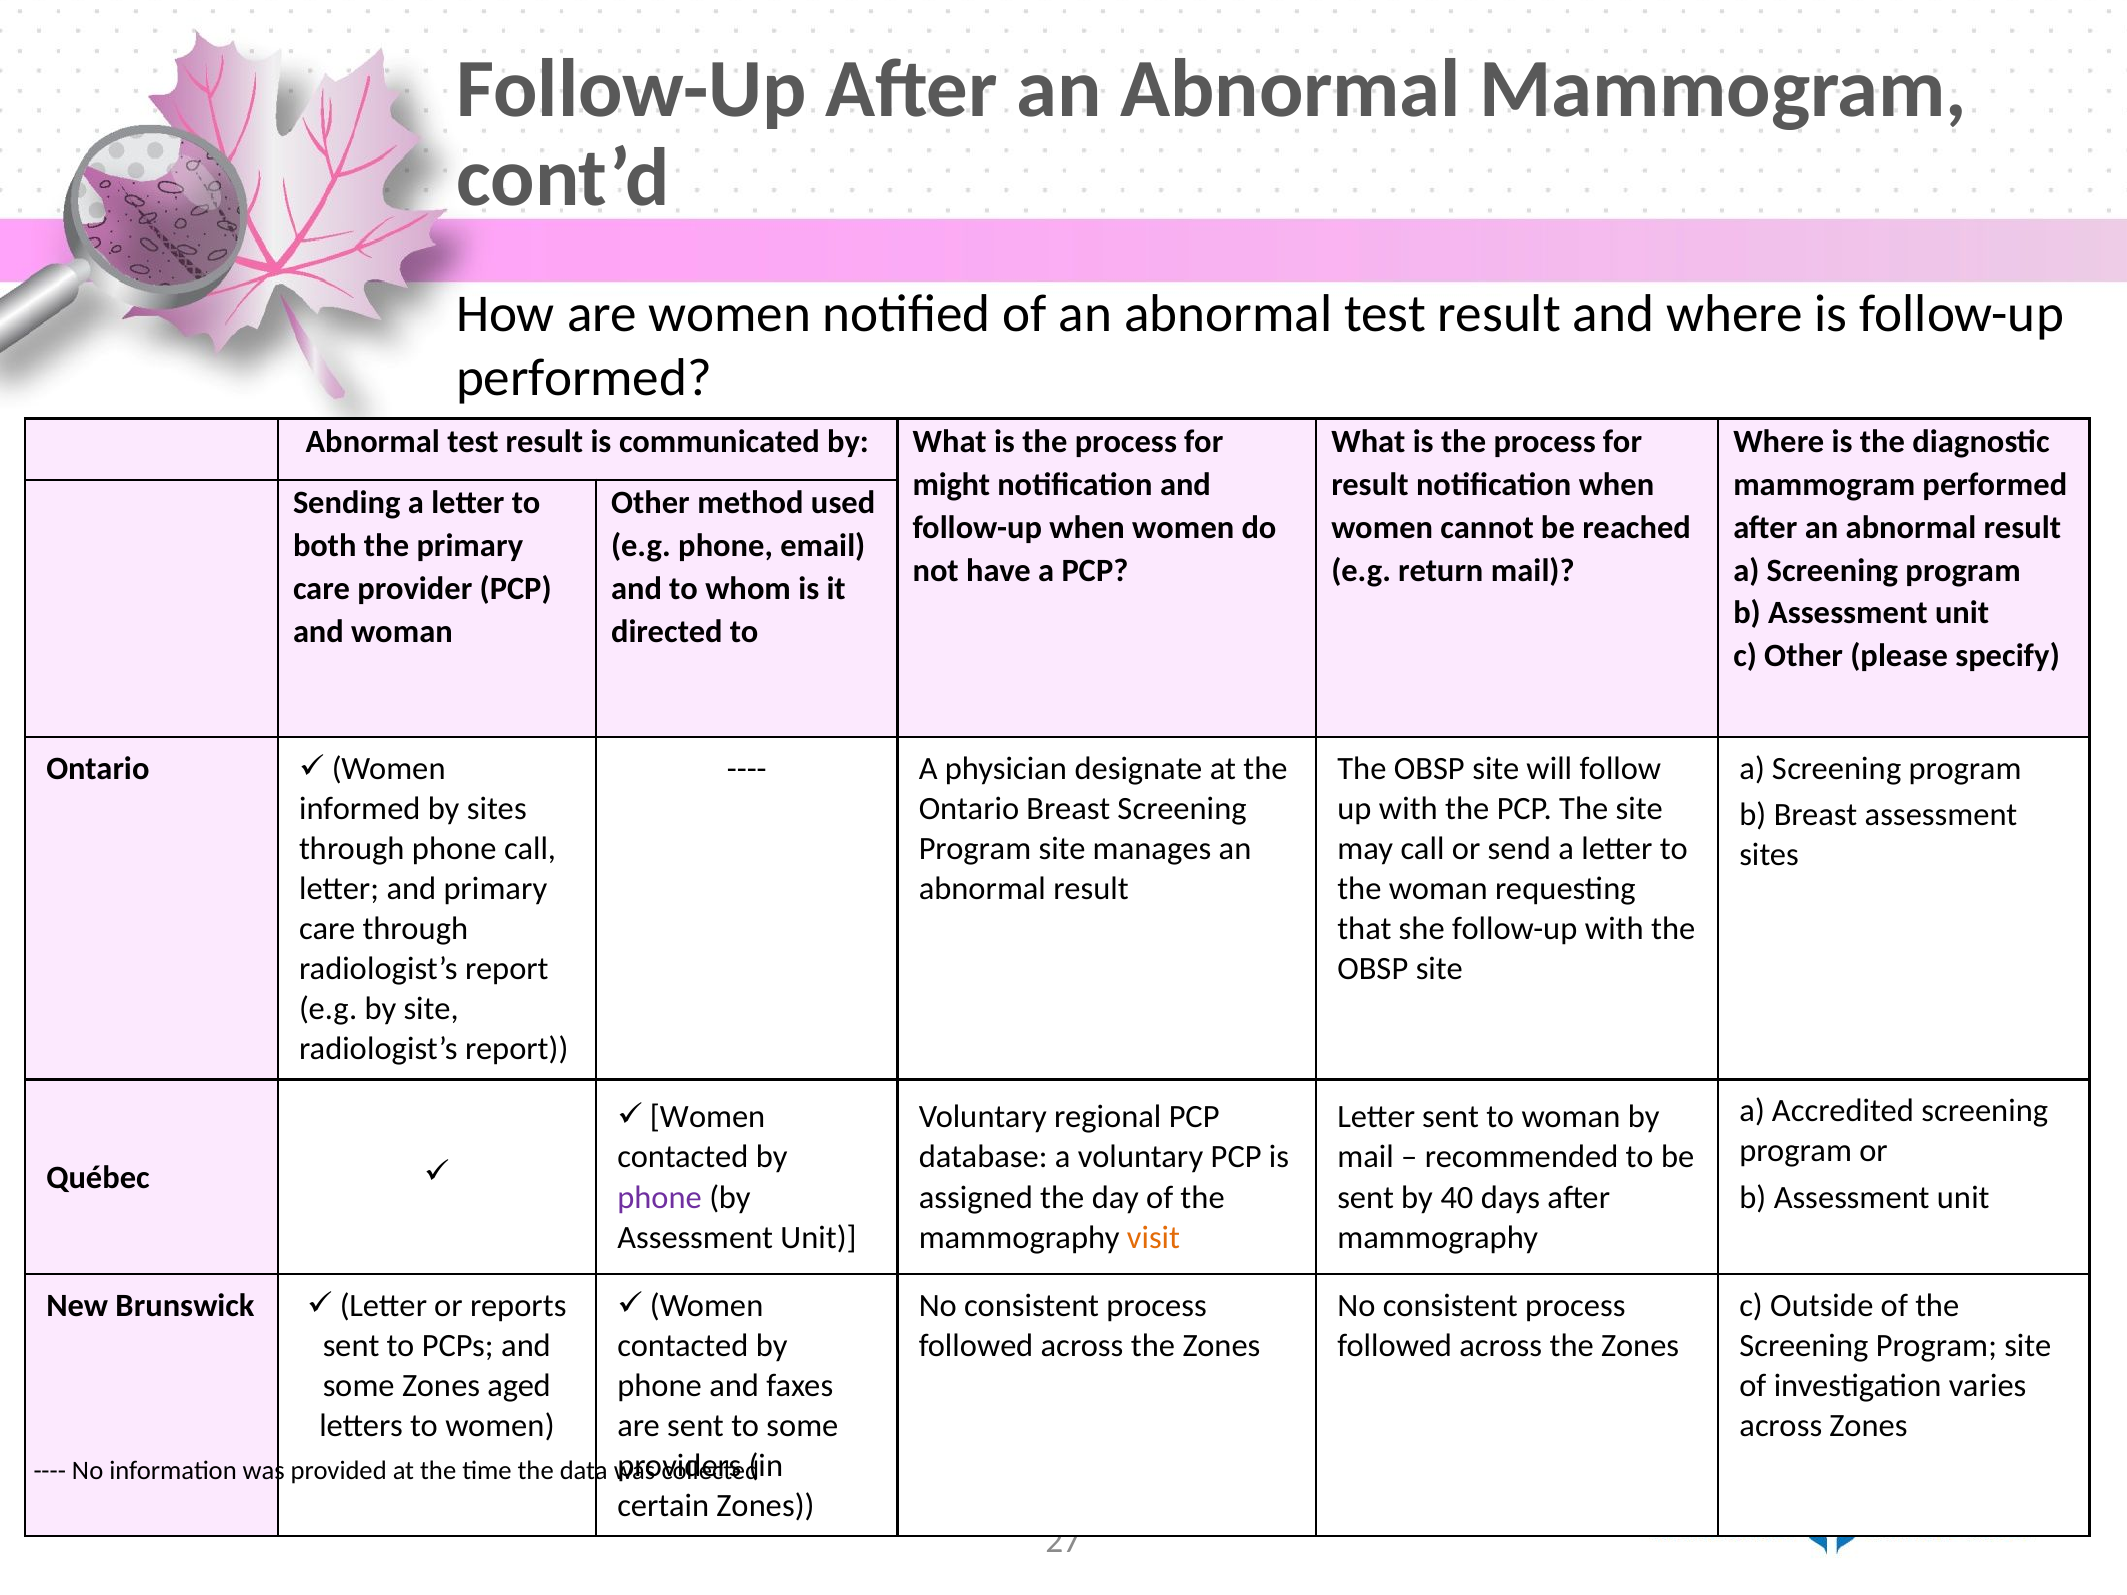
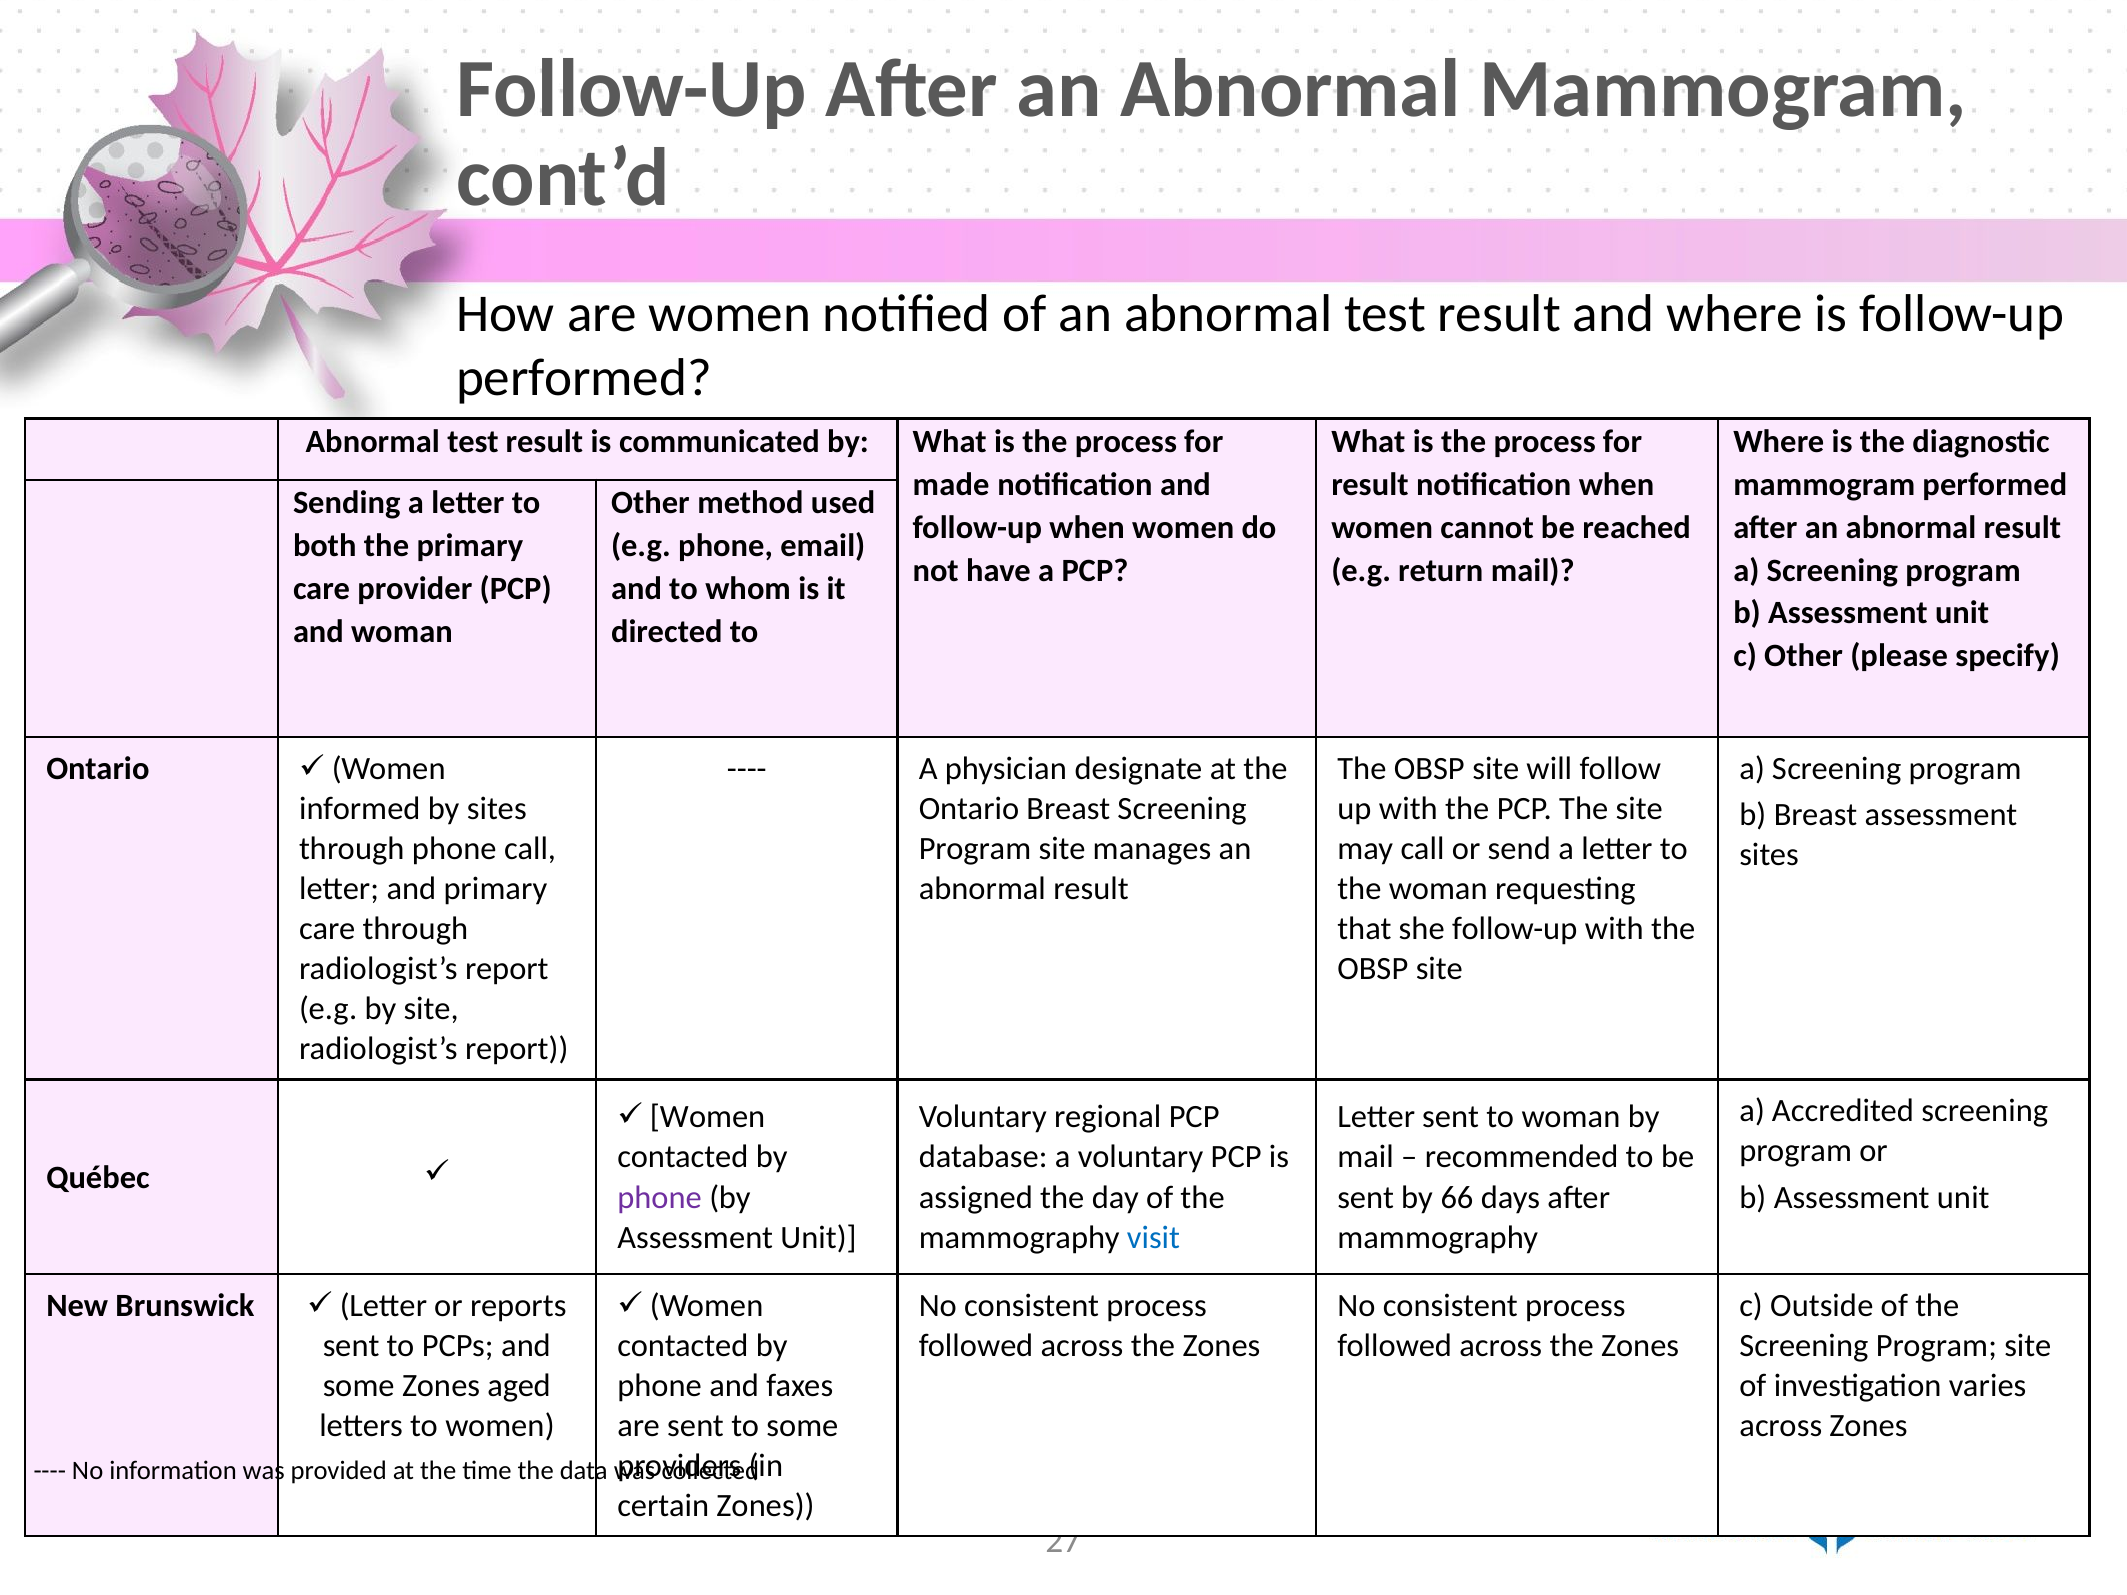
might: might -> made
40: 40 -> 66
visit colour: orange -> blue
